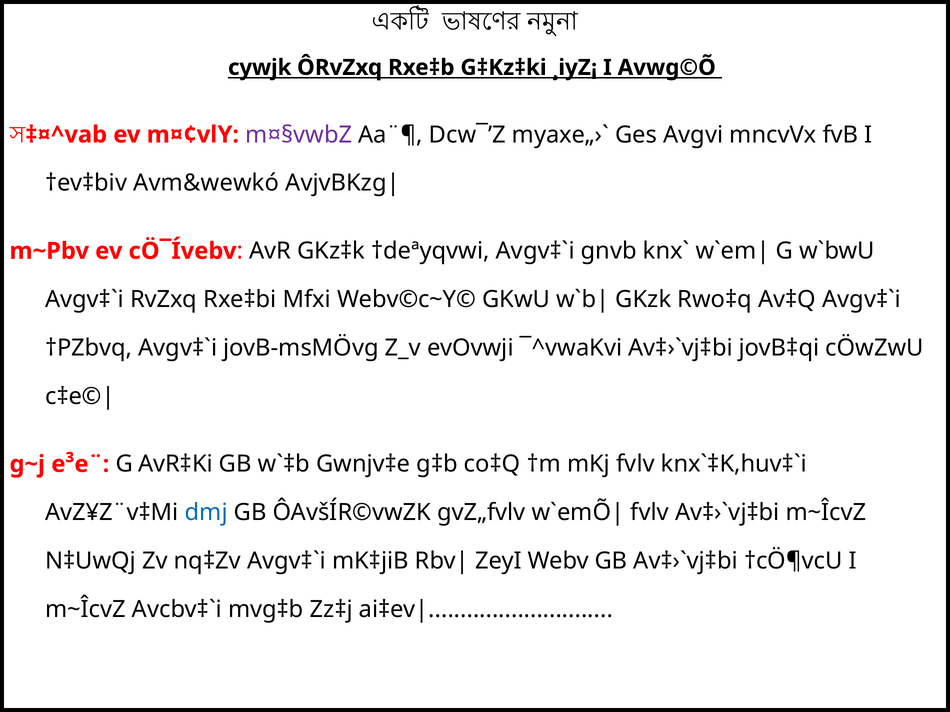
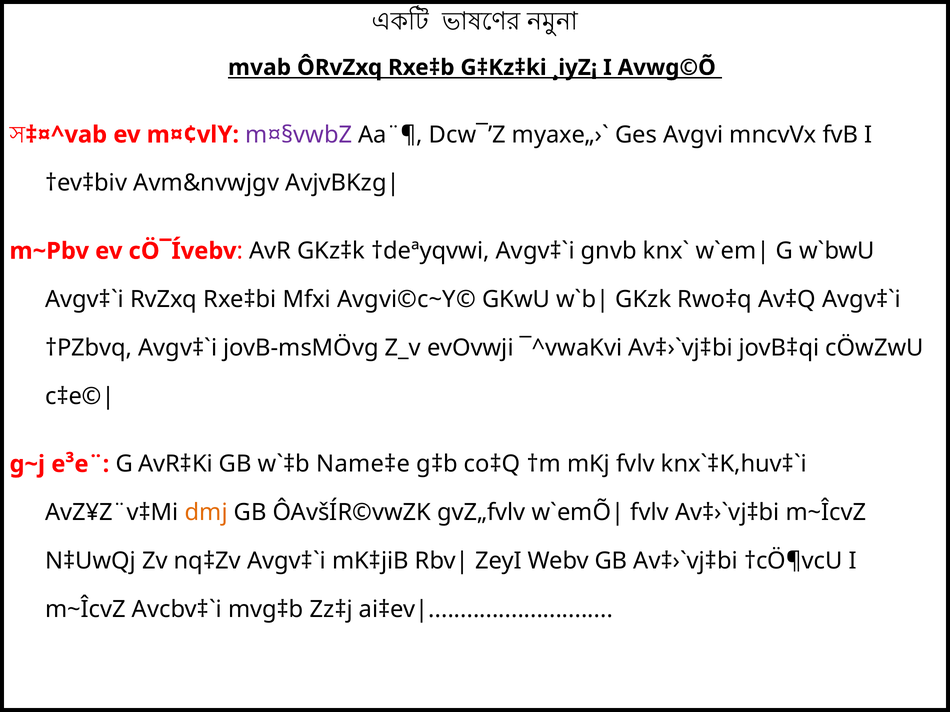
cywjk: cywjk -> mvab
Avm&wewkó: Avm&wewkó -> Avm&nvwjgv
Webv©c~Y©: Webv©c~Y© -> Avgvi©c~Y©
Gwnjv‡e: Gwnjv‡e -> Name‡e
dmj colour: blue -> orange
